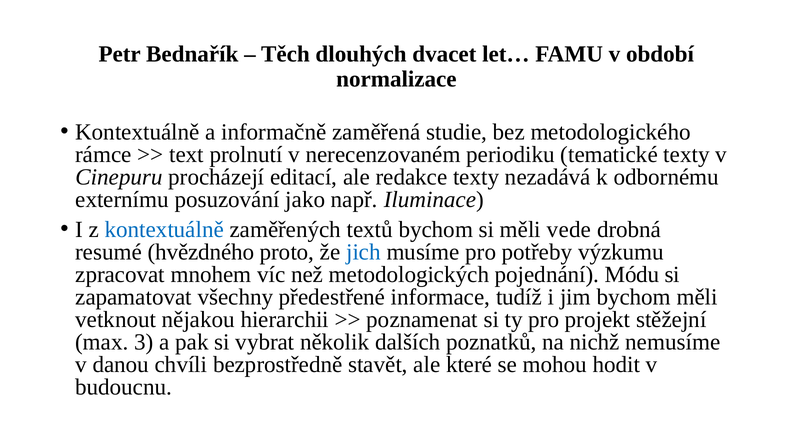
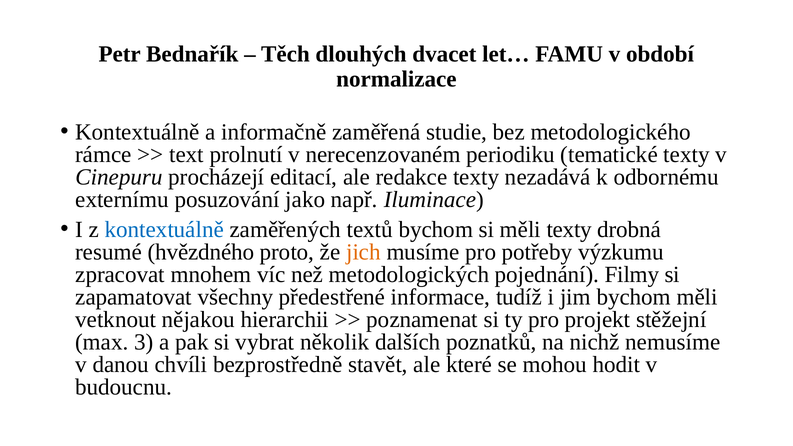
měli vede: vede -> texty
jich colour: blue -> orange
Módu: Módu -> Filmy
